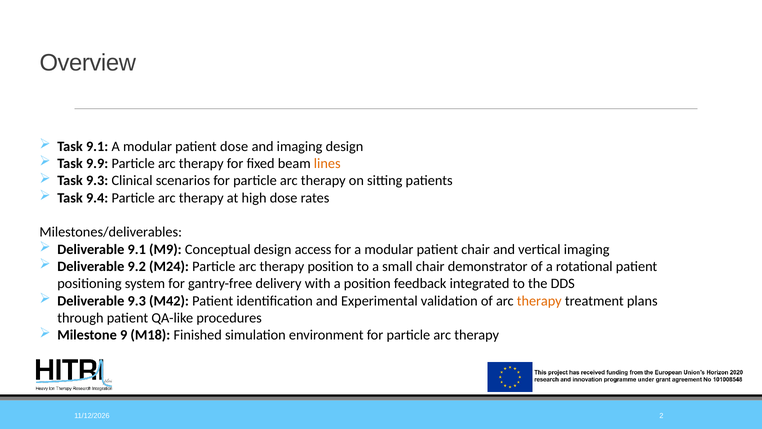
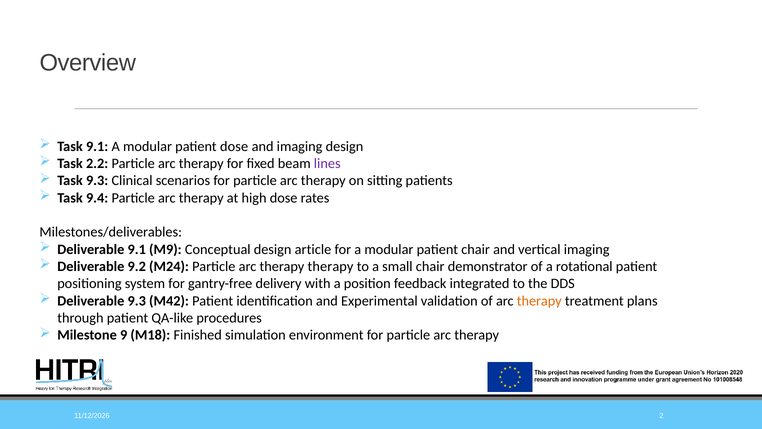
9.9: 9.9 -> 2.2
lines colour: orange -> purple
access: access -> article
therapy position: position -> therapy
